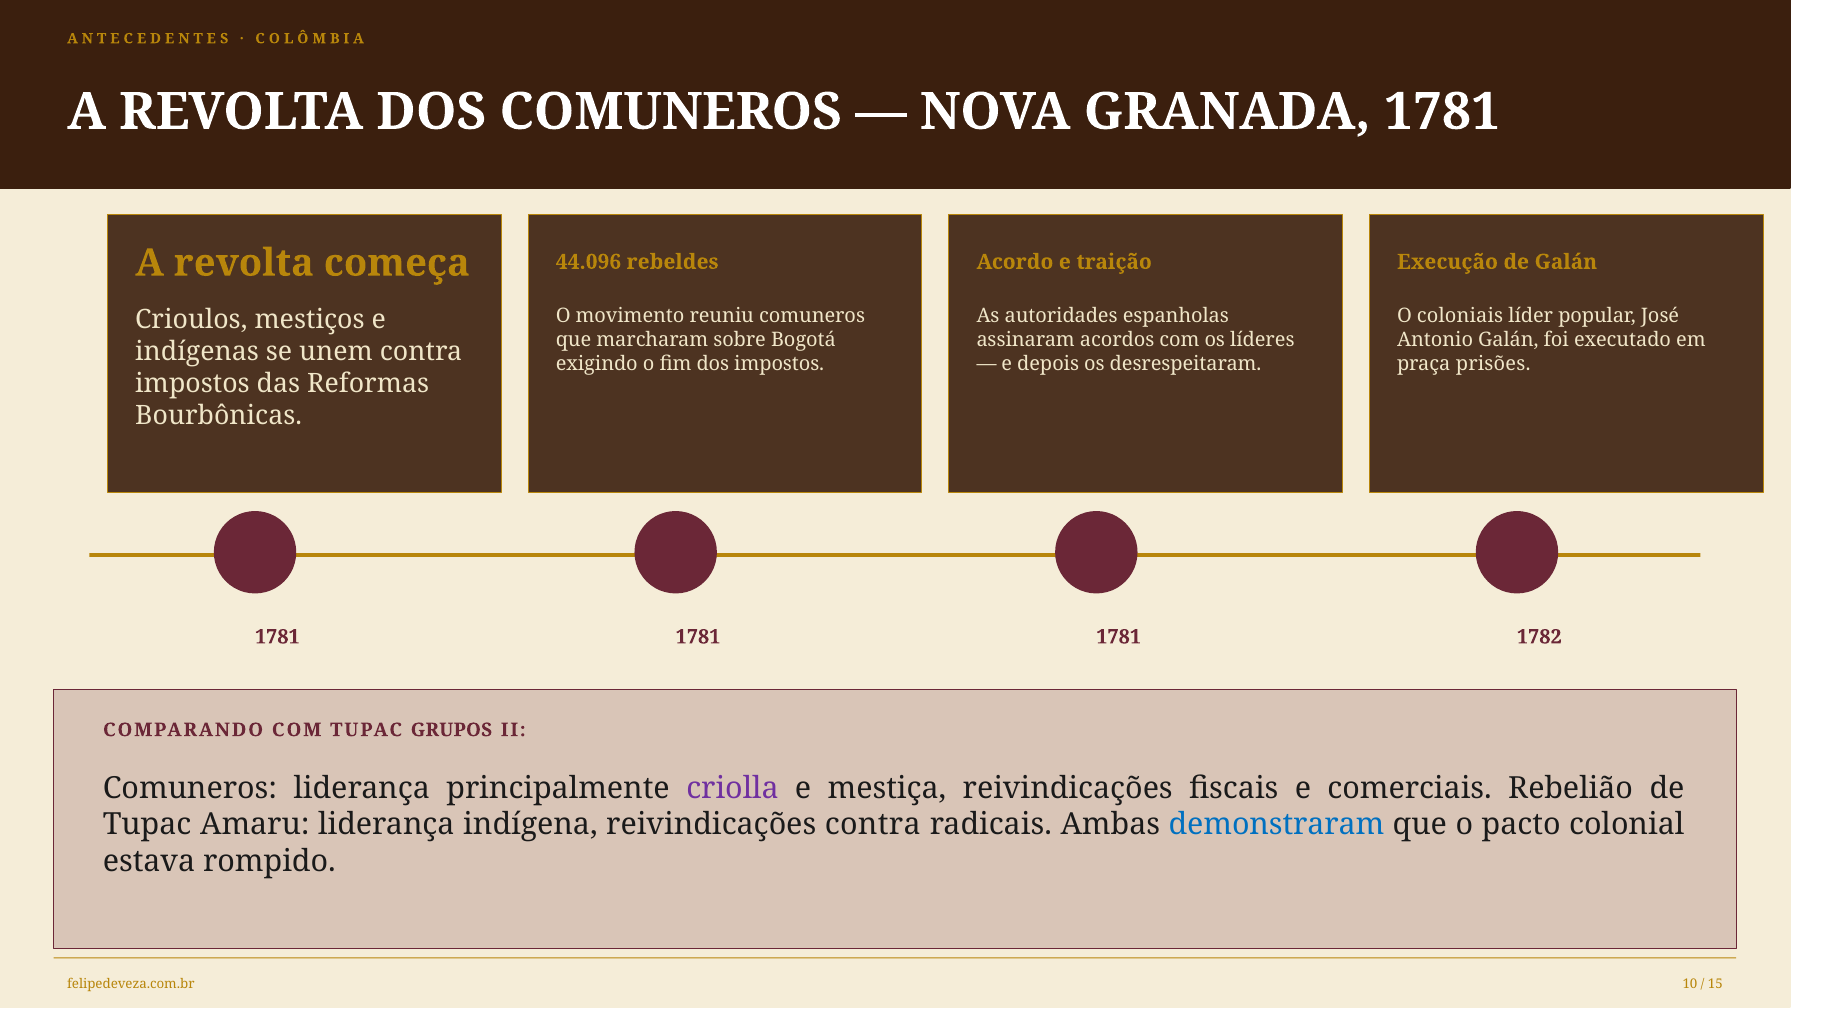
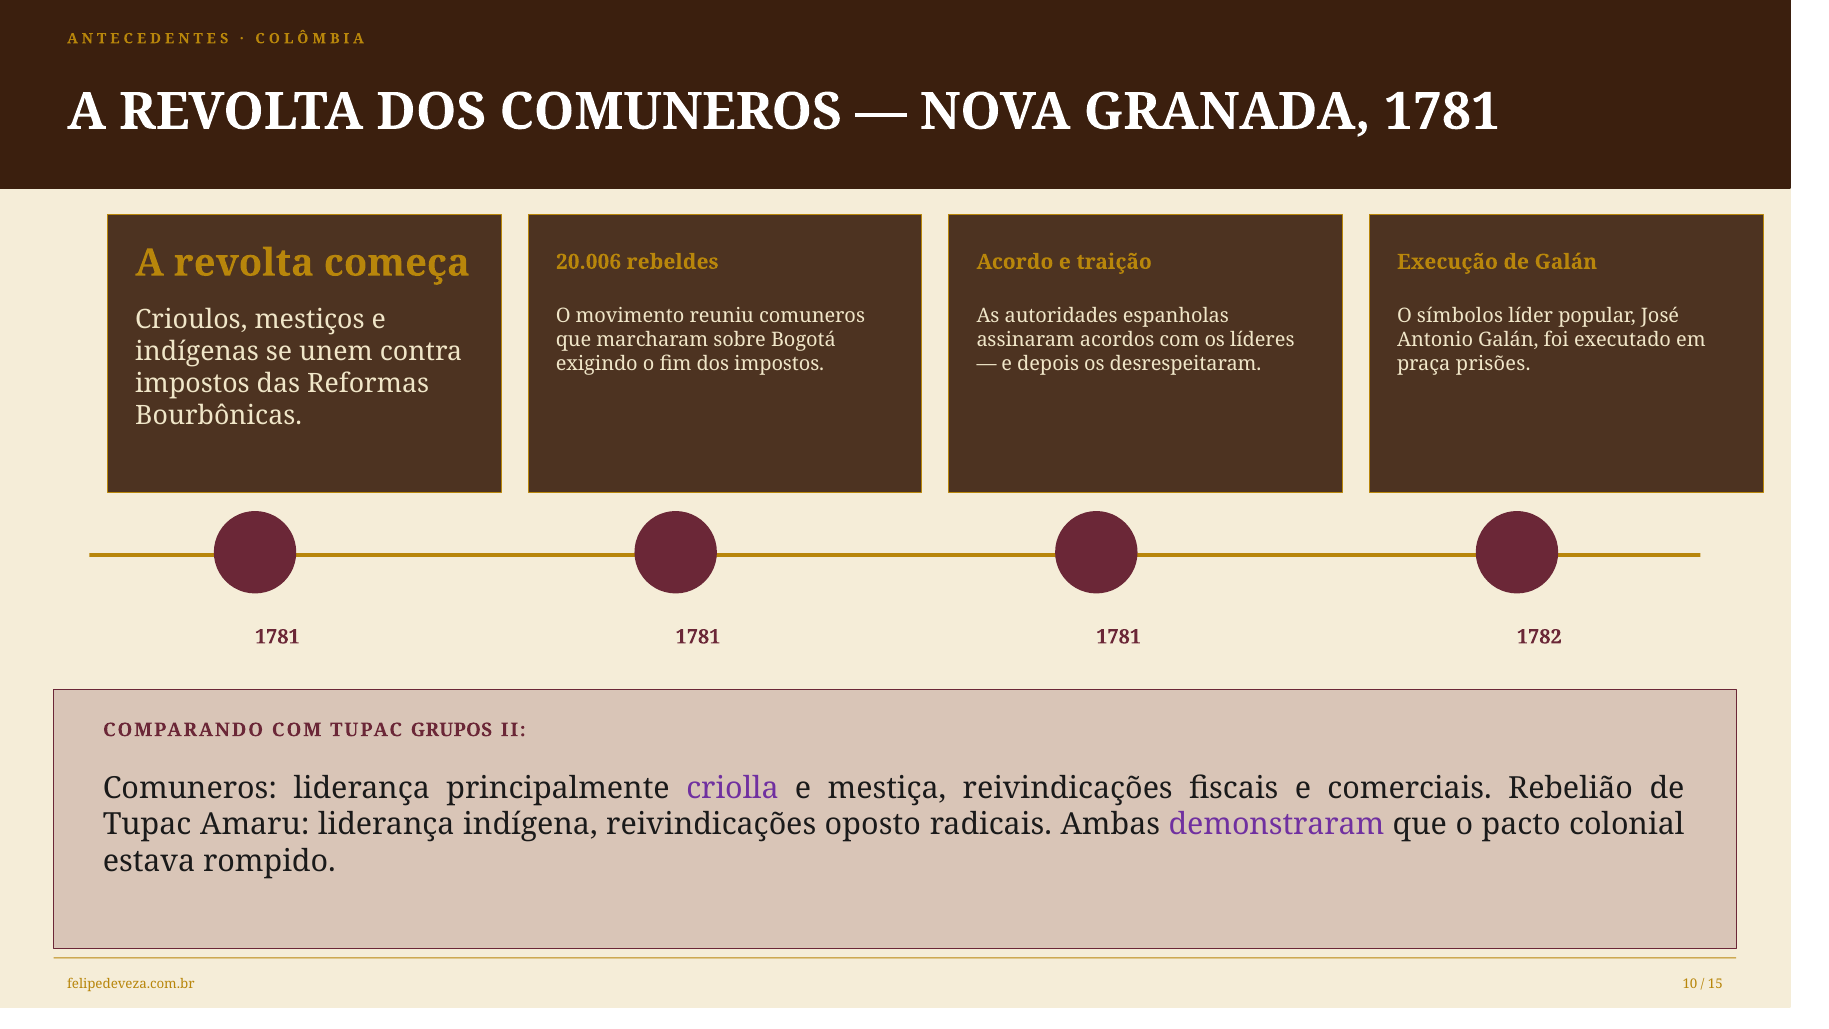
44.096: 44.096 -> 20.006
coloniais: coloniais -> símbolos
reivindicações contra: contra -> oposto
demonstraram colour: blue -> purple
